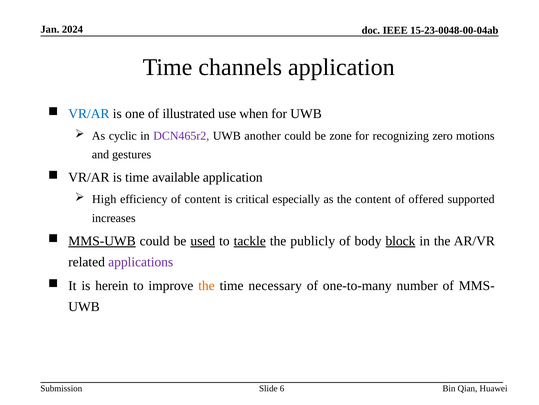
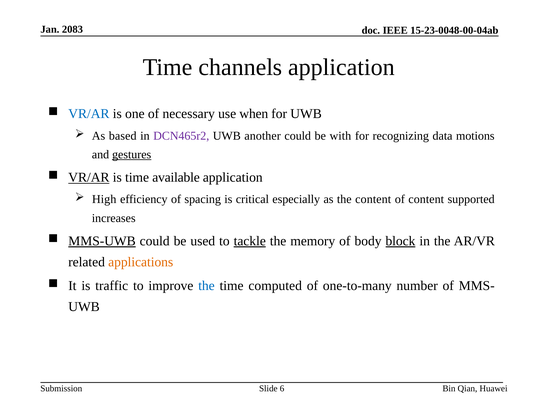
2024: 2024 -> 2083
illustrated: illustrated -> necessary
cyclic: cyclic -> based
zone: zone -> with
zero: zero -> data
gestures underline: none -> present
VR/AR at (89, 177) underline: none -> present
of content: content -> spacing
of offered: offered -> content
used underline: present -> none
publicly: publicly -> memory
applications colour: purple -> orange
herein: herein -> traffic
the at (206, 285) colour: orange -> blue
necessary: necessary -> computed
